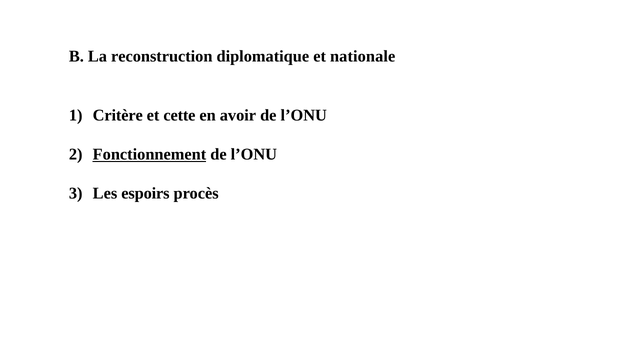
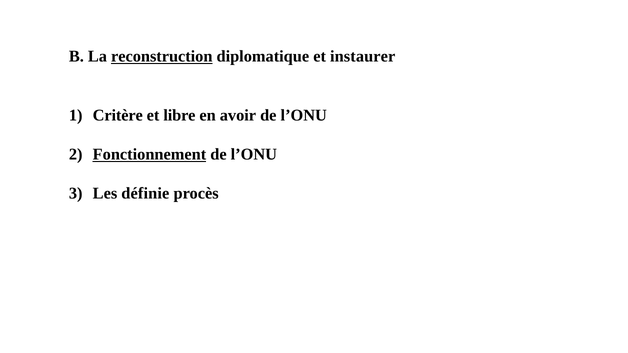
reconstruction underline: none -> present
nationale: nationale -> instaurer
cette: cette -> libre
espoirs: espoirs -> définie
